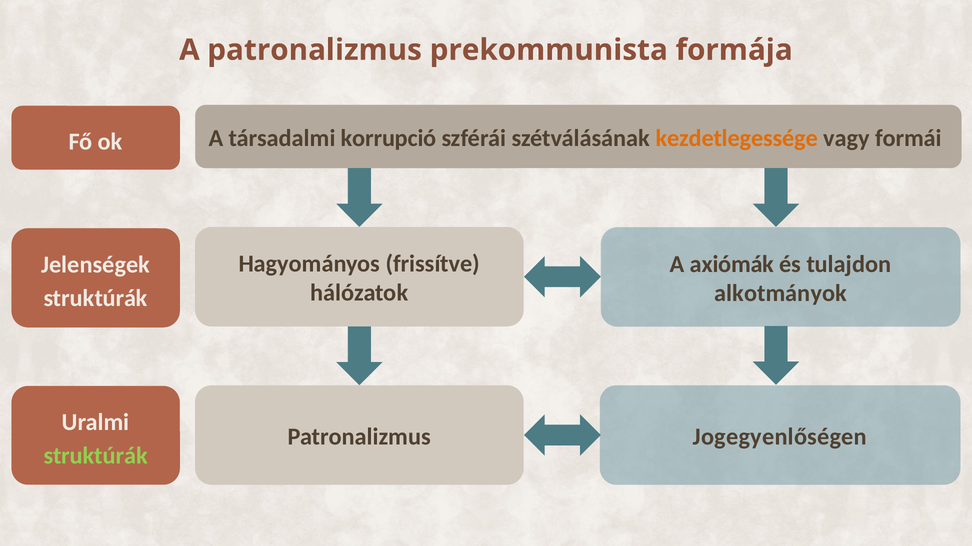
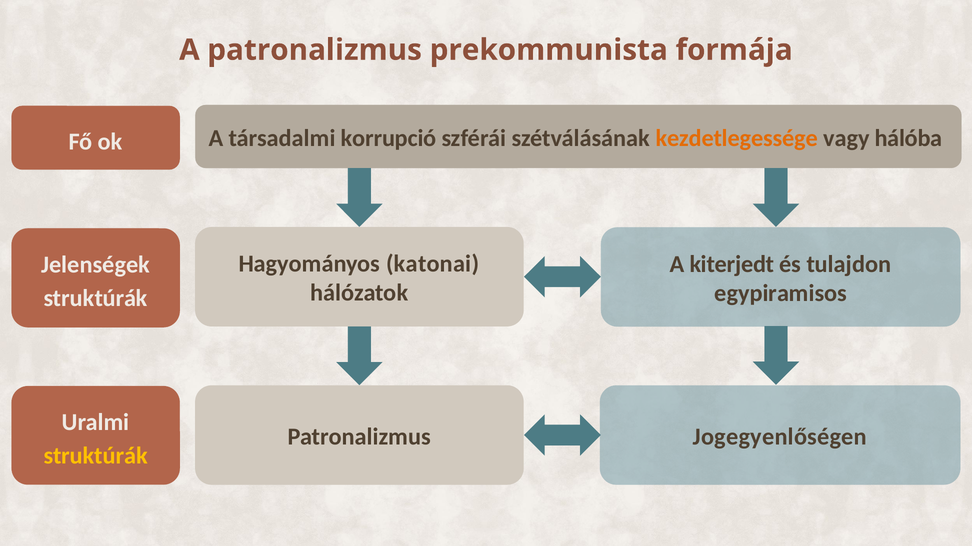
formái: formái -> hálóba
frissítve: frissítve -> katonai
axiómák: axiómák -> kiterjedt
alkotmányok: alkotmányok -> egypiramisos
struktúrák at (96, 457) colour: light green -> yellow
